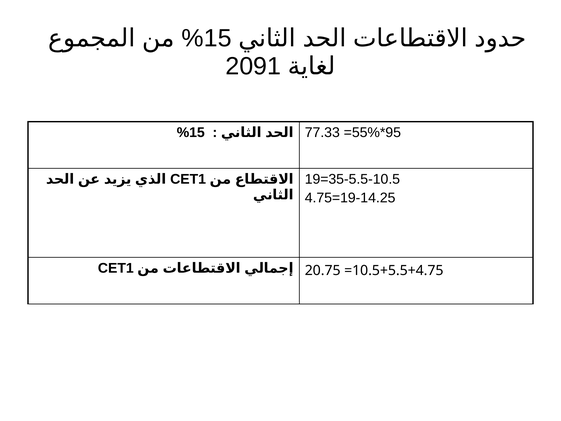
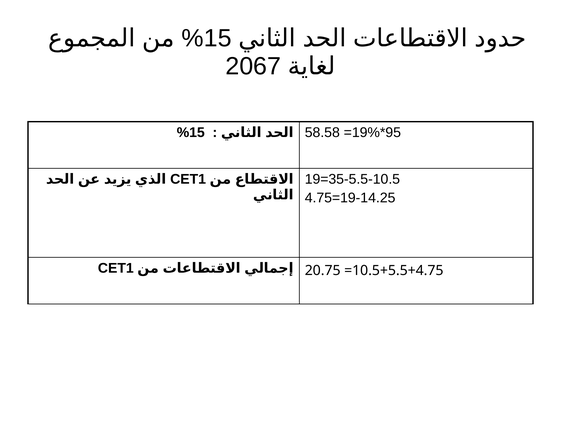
2091: 2091 -> 2067
77.33: 77.33 -> 58.58
55%: 55% -> 19%
